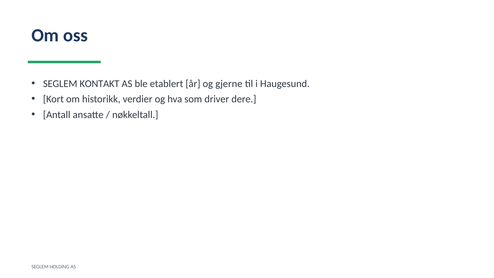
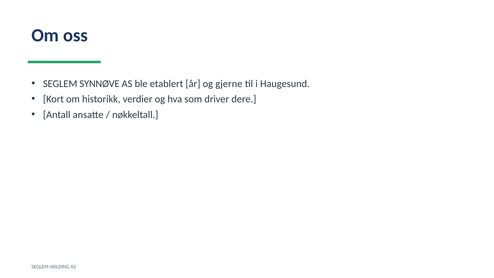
KONTAKT: KONTAKT -> SYNNØVE
